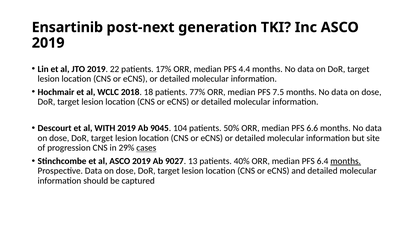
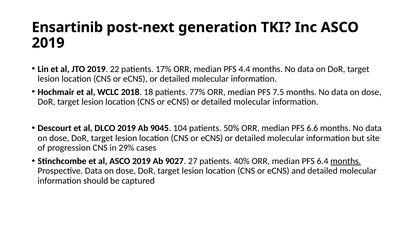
WITH: WITH -> DLCO
cases underline: present -> none
13: 13 -> 27
